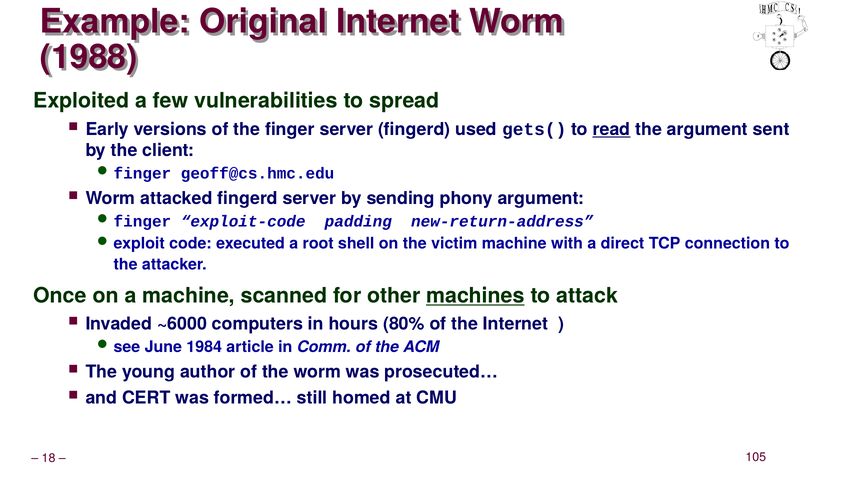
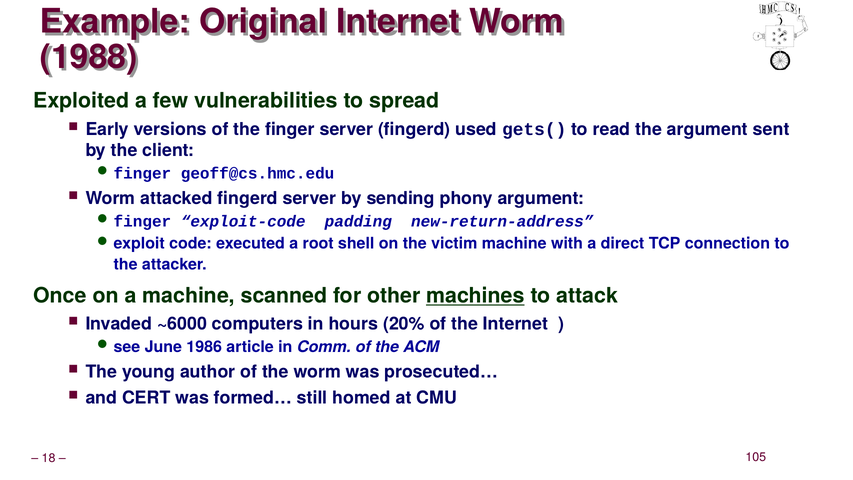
read underline: present -> none
80%: 80% -> 20%
1984: 1984 -> 1986
